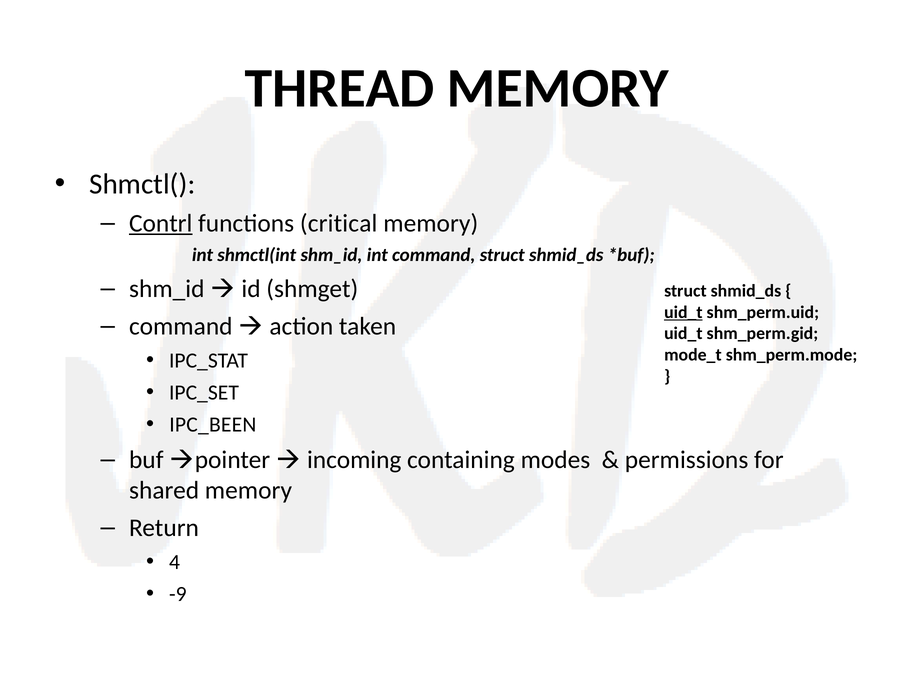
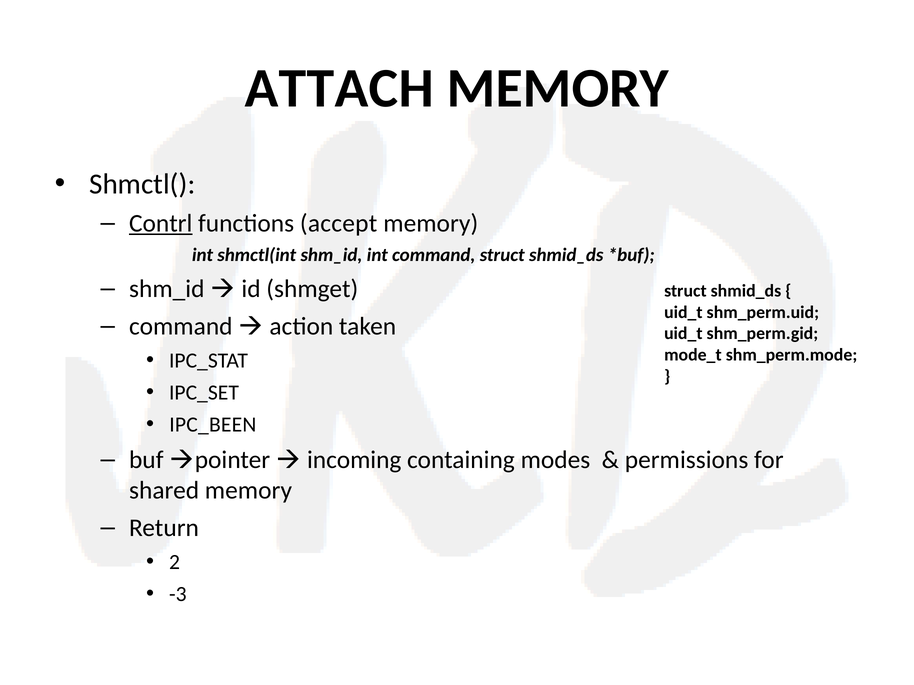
THREAD: THREAD -> ATTACH
critical: critical -> accept
uid_t at (683, 312) underline: present -> none
4: 4 -> 2
-9: -9 -> -3
